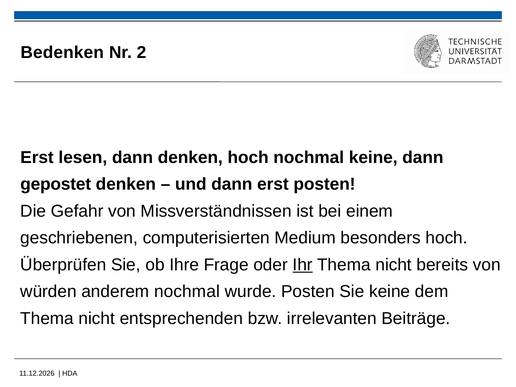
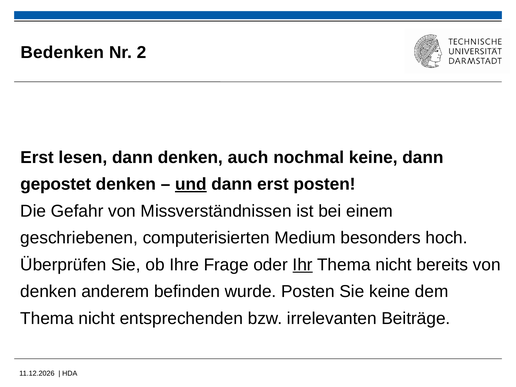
denken hoch: hoch -> auch
und underline: none -> present
würden at (48, 292): würden -> denken
anderem nochmal: nochmal -> befinden
